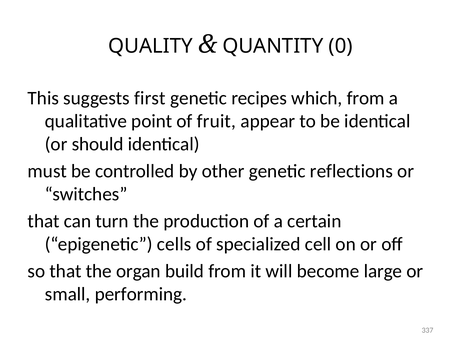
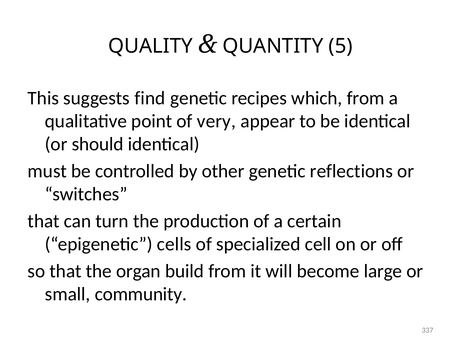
0: 0 -> 5
first: first -> find
fruit: fruit -> very
performing: performing -> community
